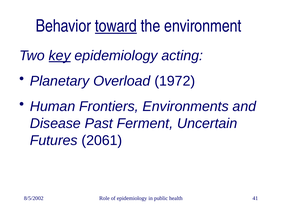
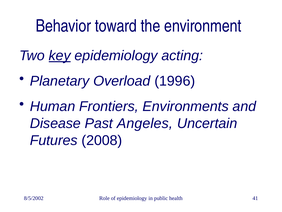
toward underline: present -> none
1972: 1972 -> 1996
Ferment: Ferment -> Angeles
2061: 2061 -> 2008
